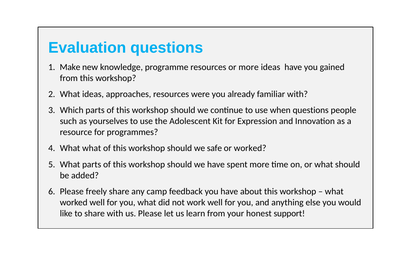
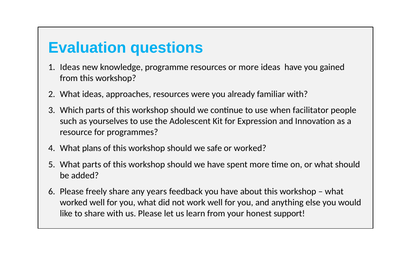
Make at (70, 67): Make -> Ideas
when questions: questions -> facilitator
What what: what -> plans
camp: camp -> years
